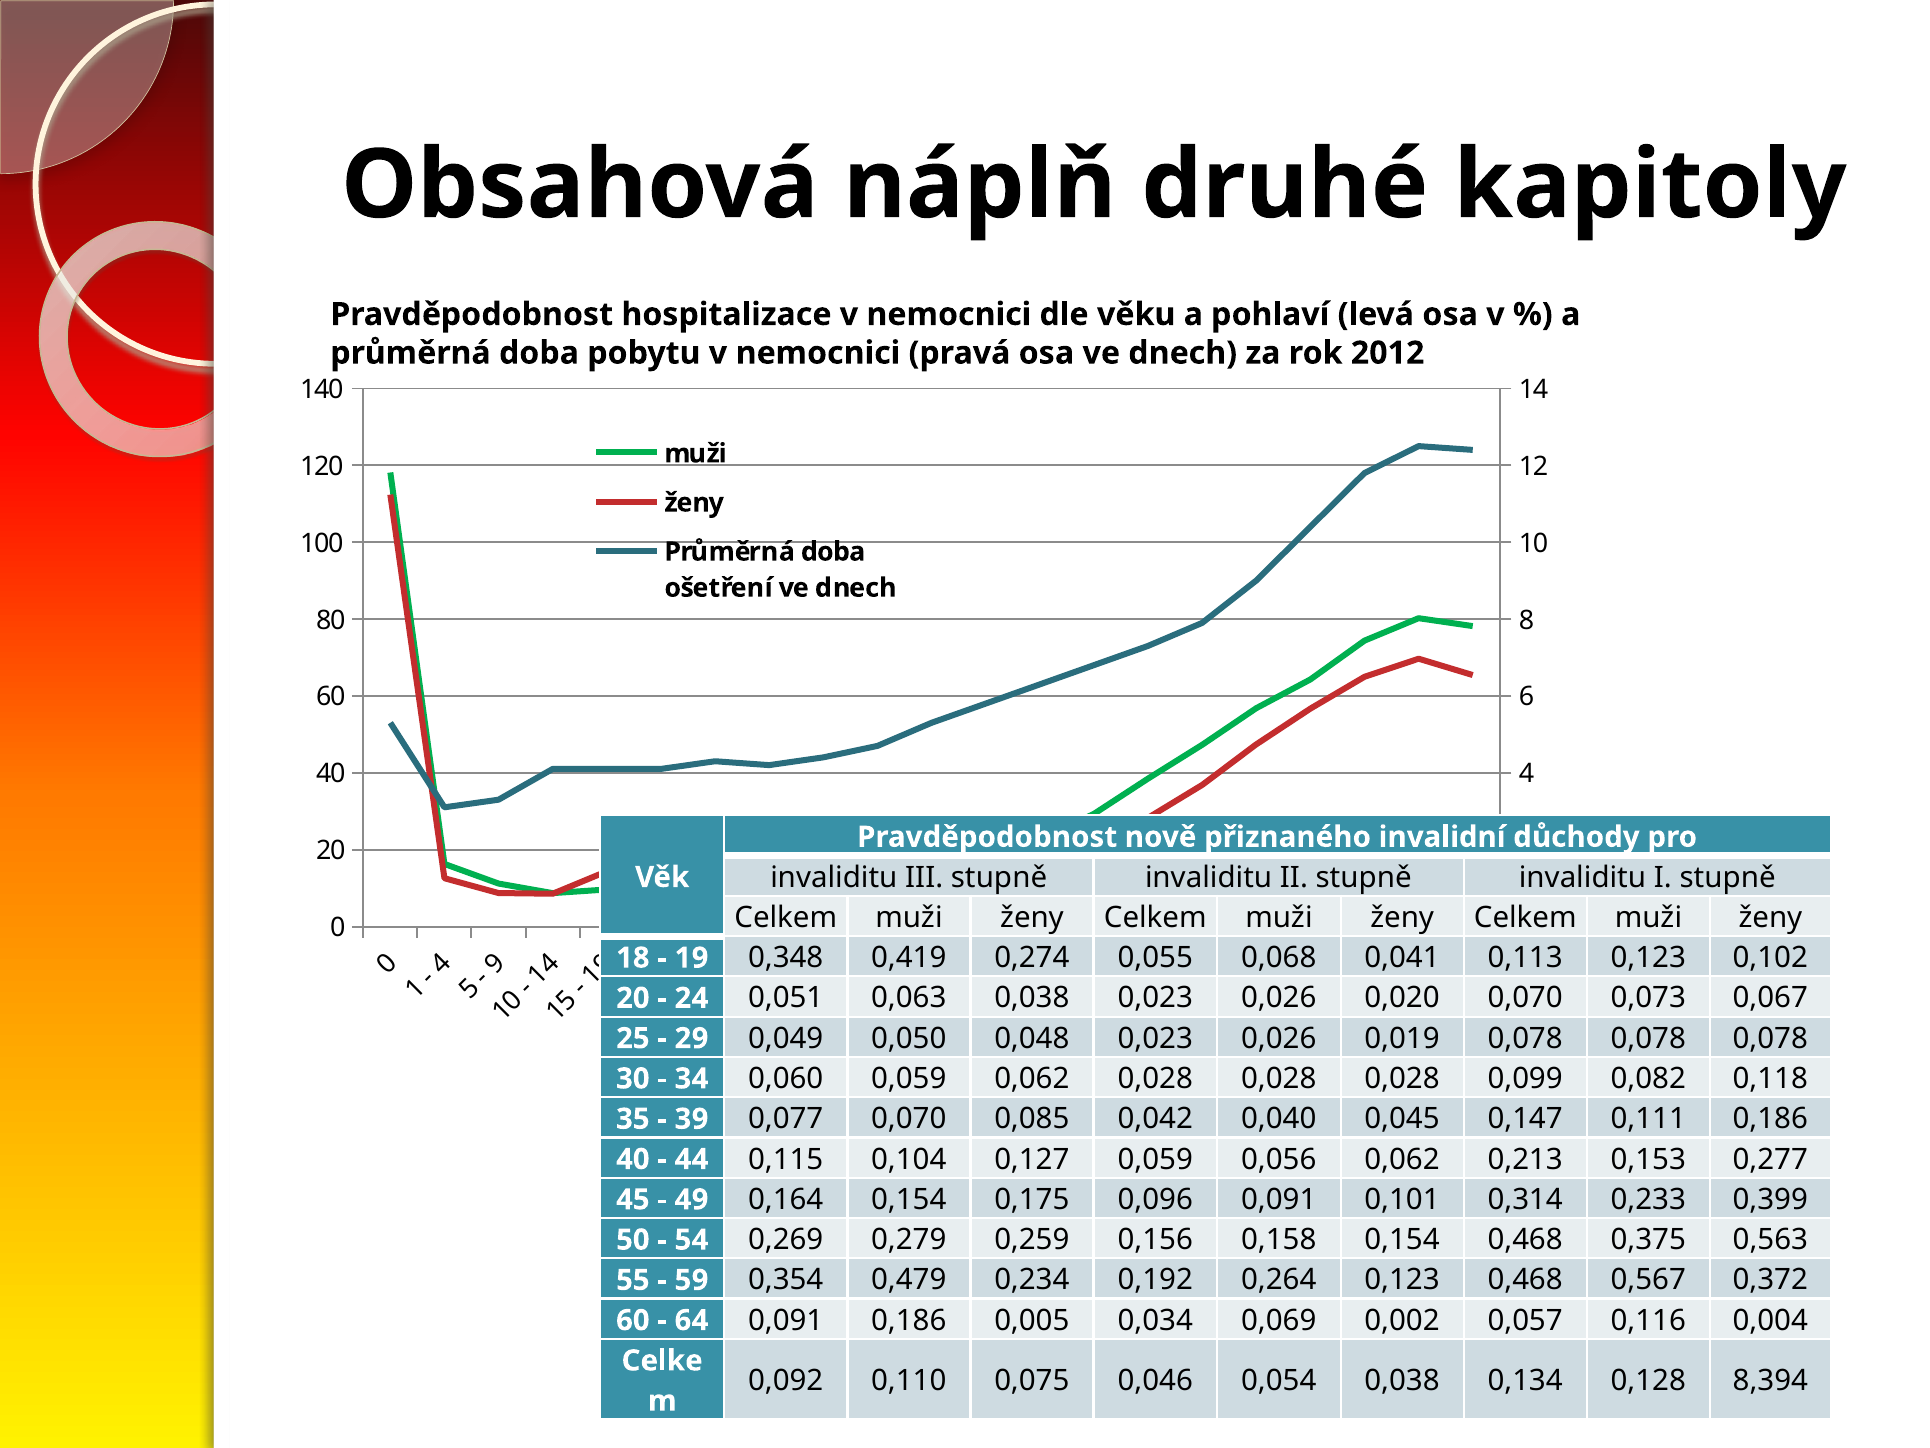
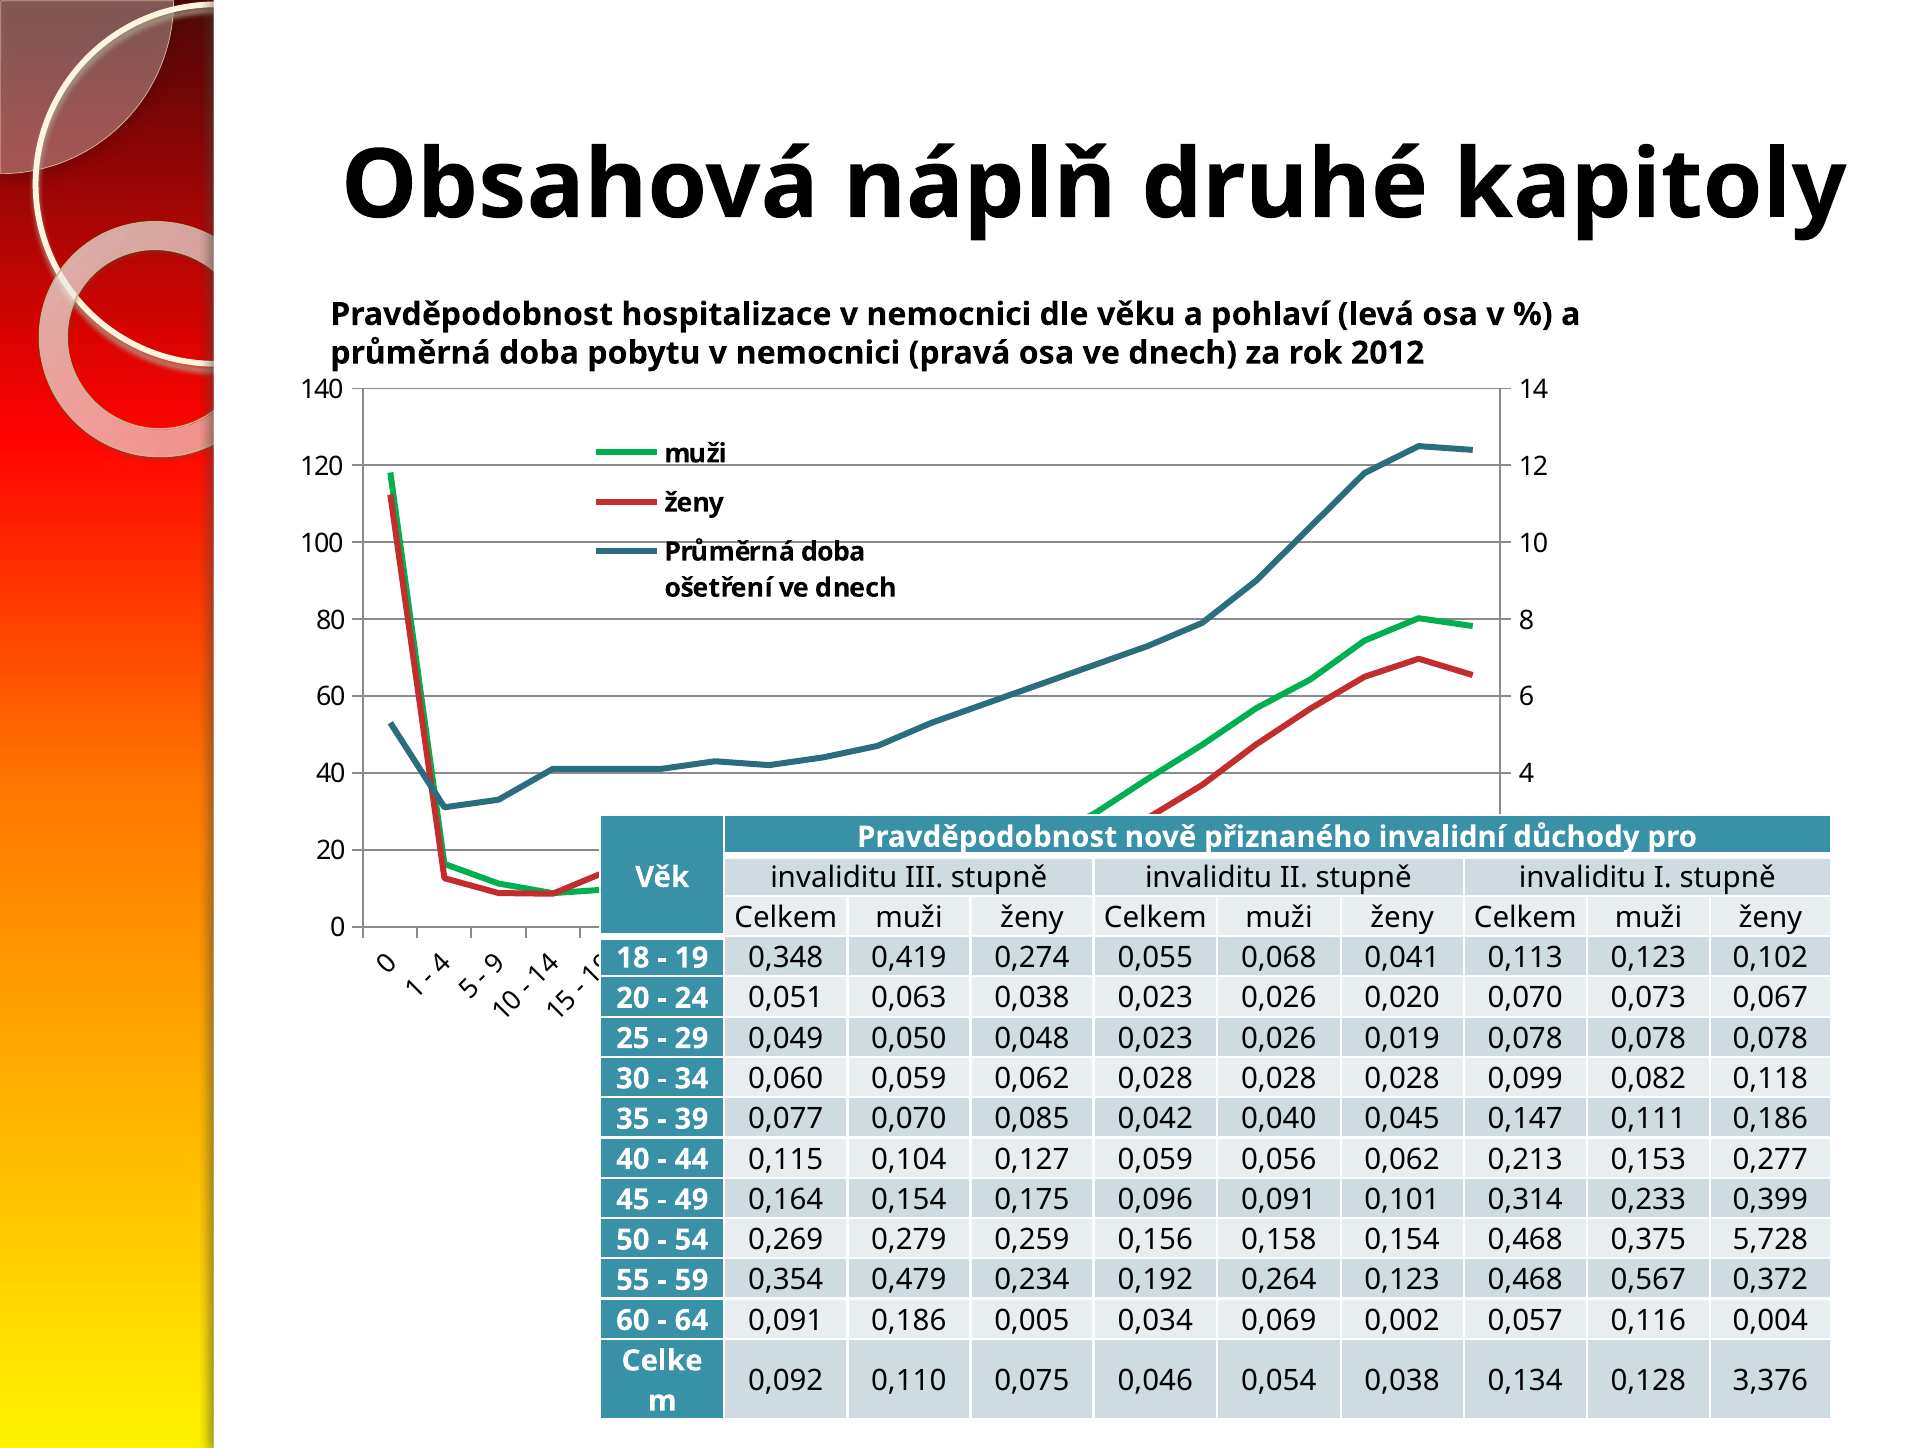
0,563: 0,563 -> 5,728
8,394: 8,394 -> 3,376
